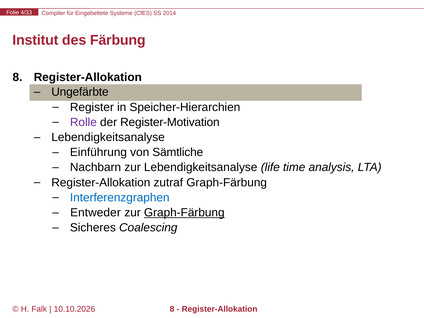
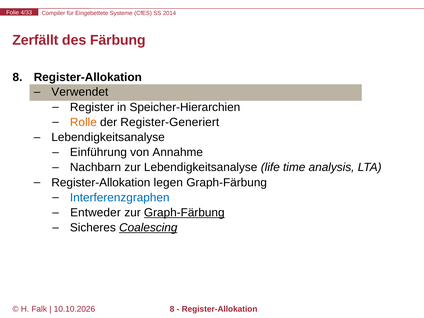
Institut: Institut -> Zerfällt
Ungefärbte: Ungefärbte -> Verwendet
Rolle colour: purple -> orange
Register-Motivation: Register-Motivation -> Register-Generiert
Sämtliche: Sämtliche -> Annahme
zutraf: zutraf -> legen
Coalescing underline: none -> present
